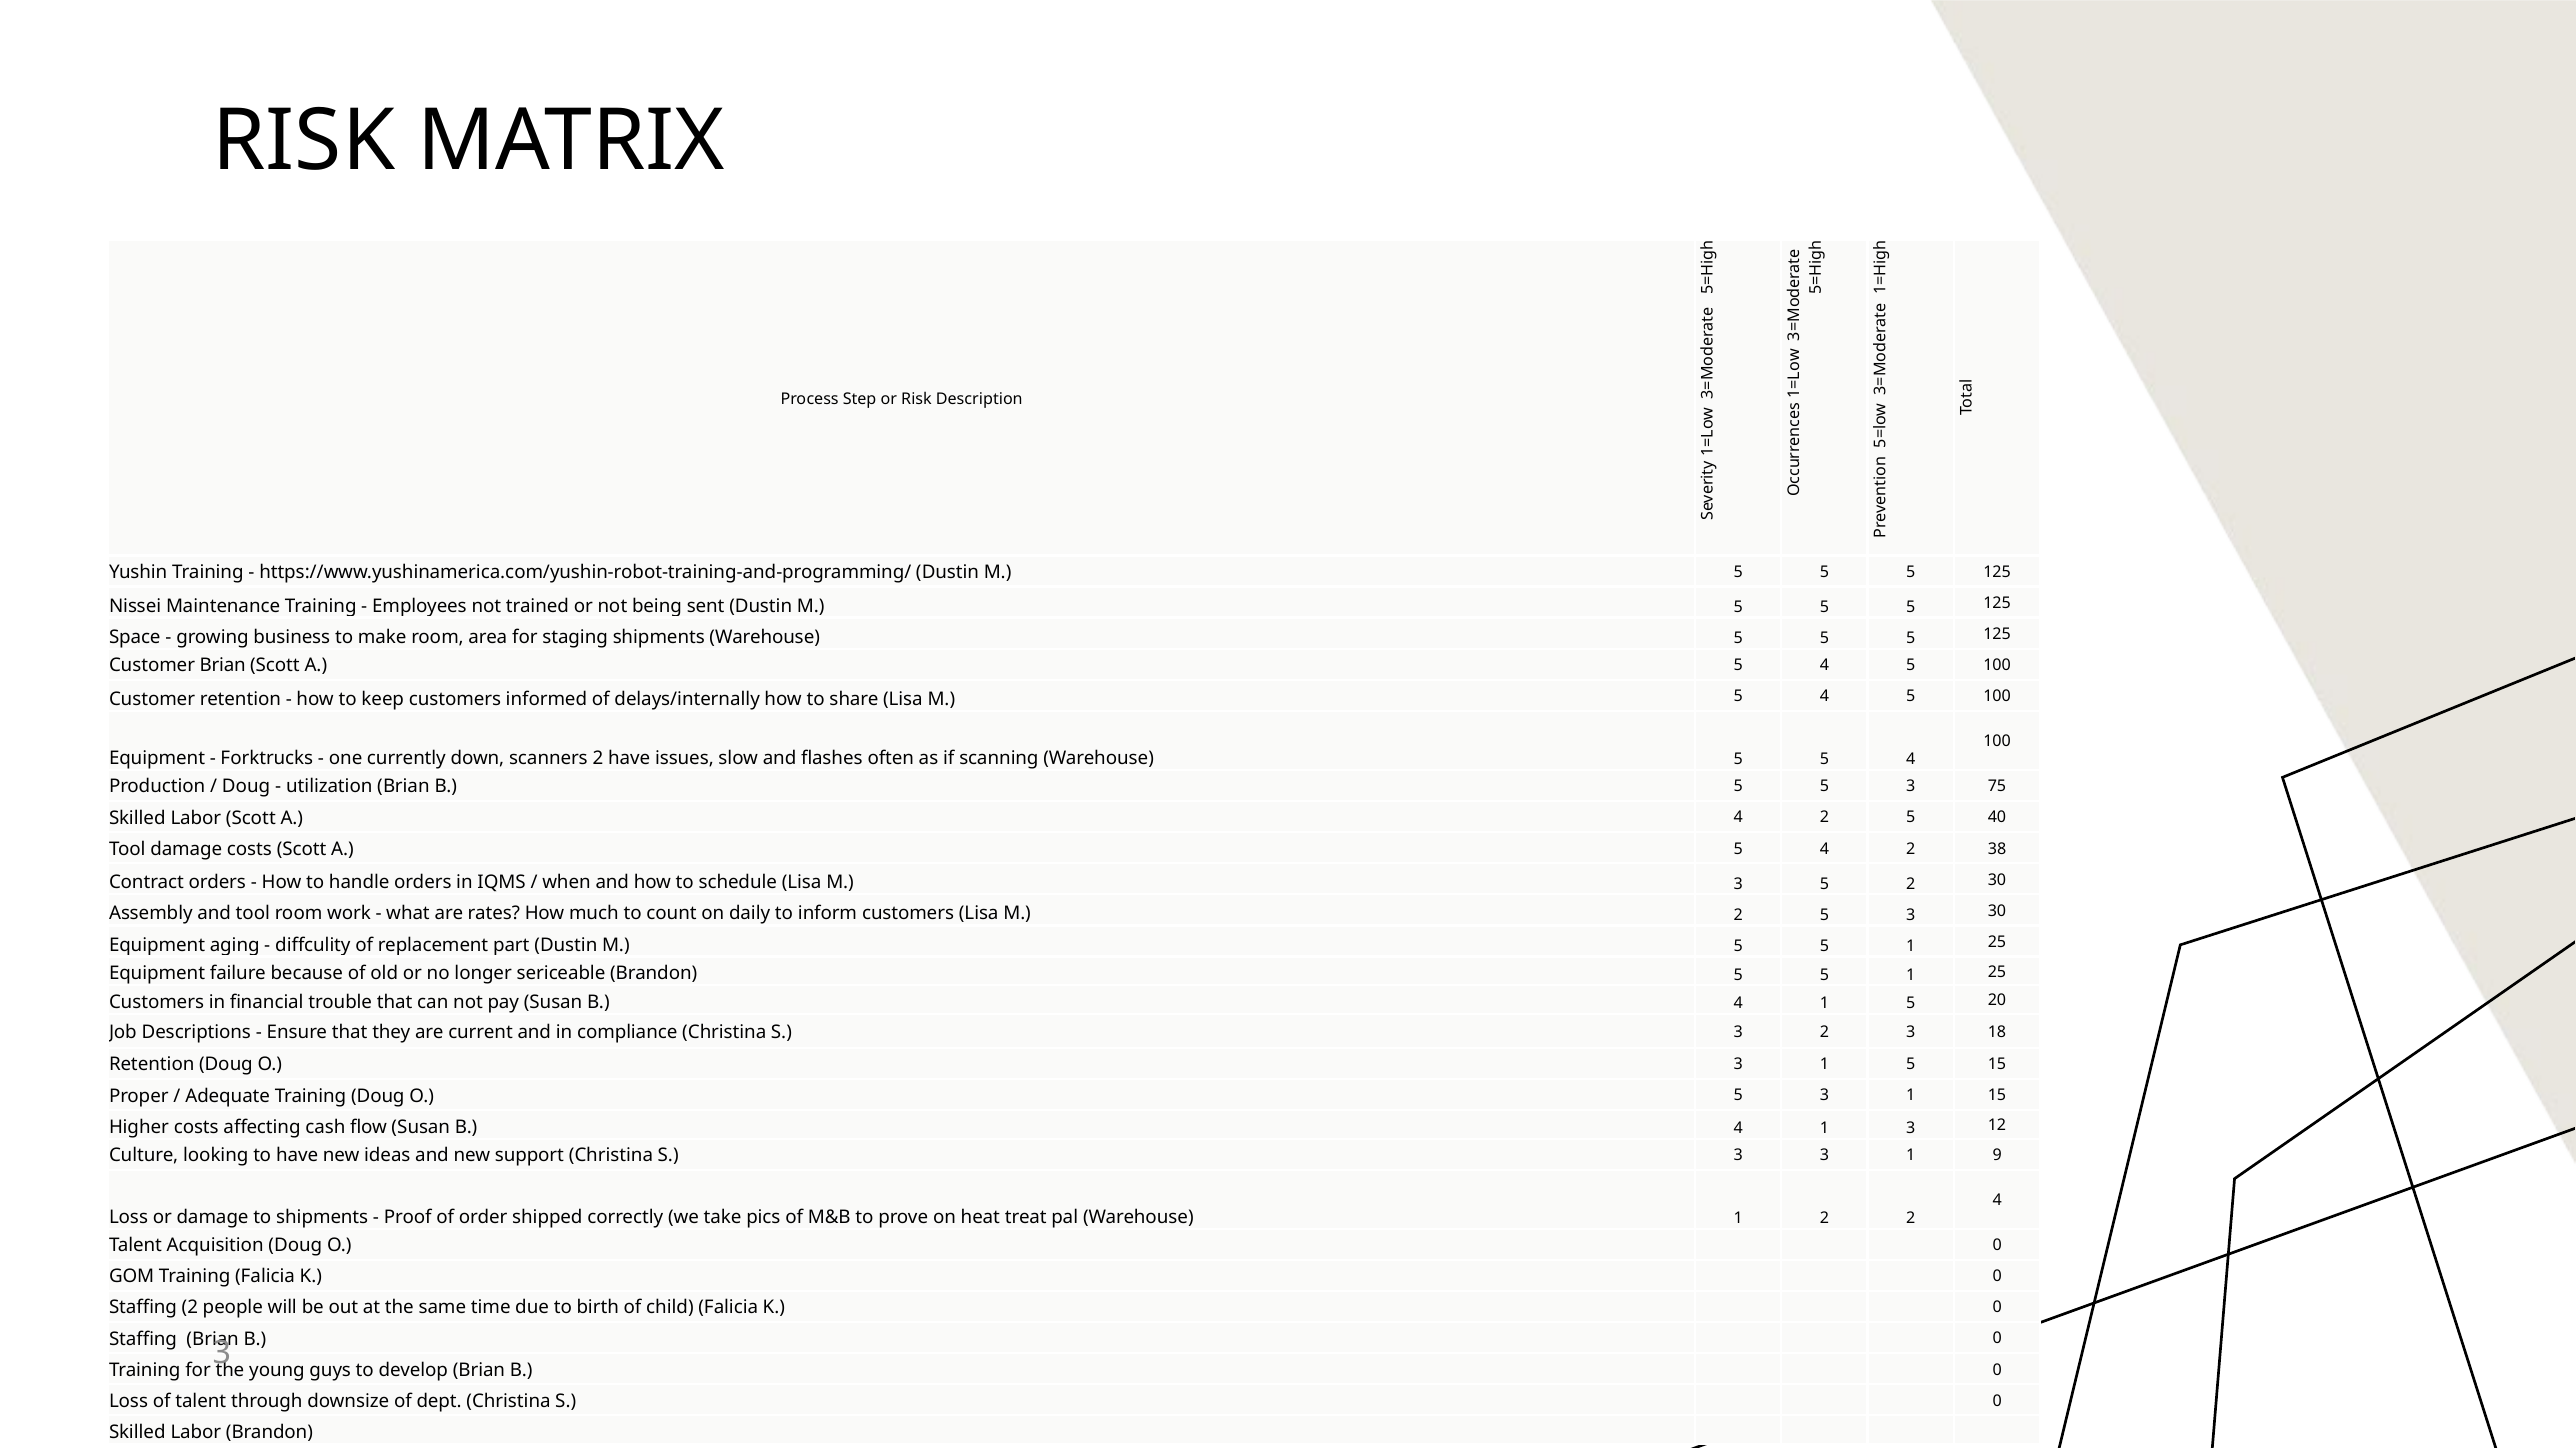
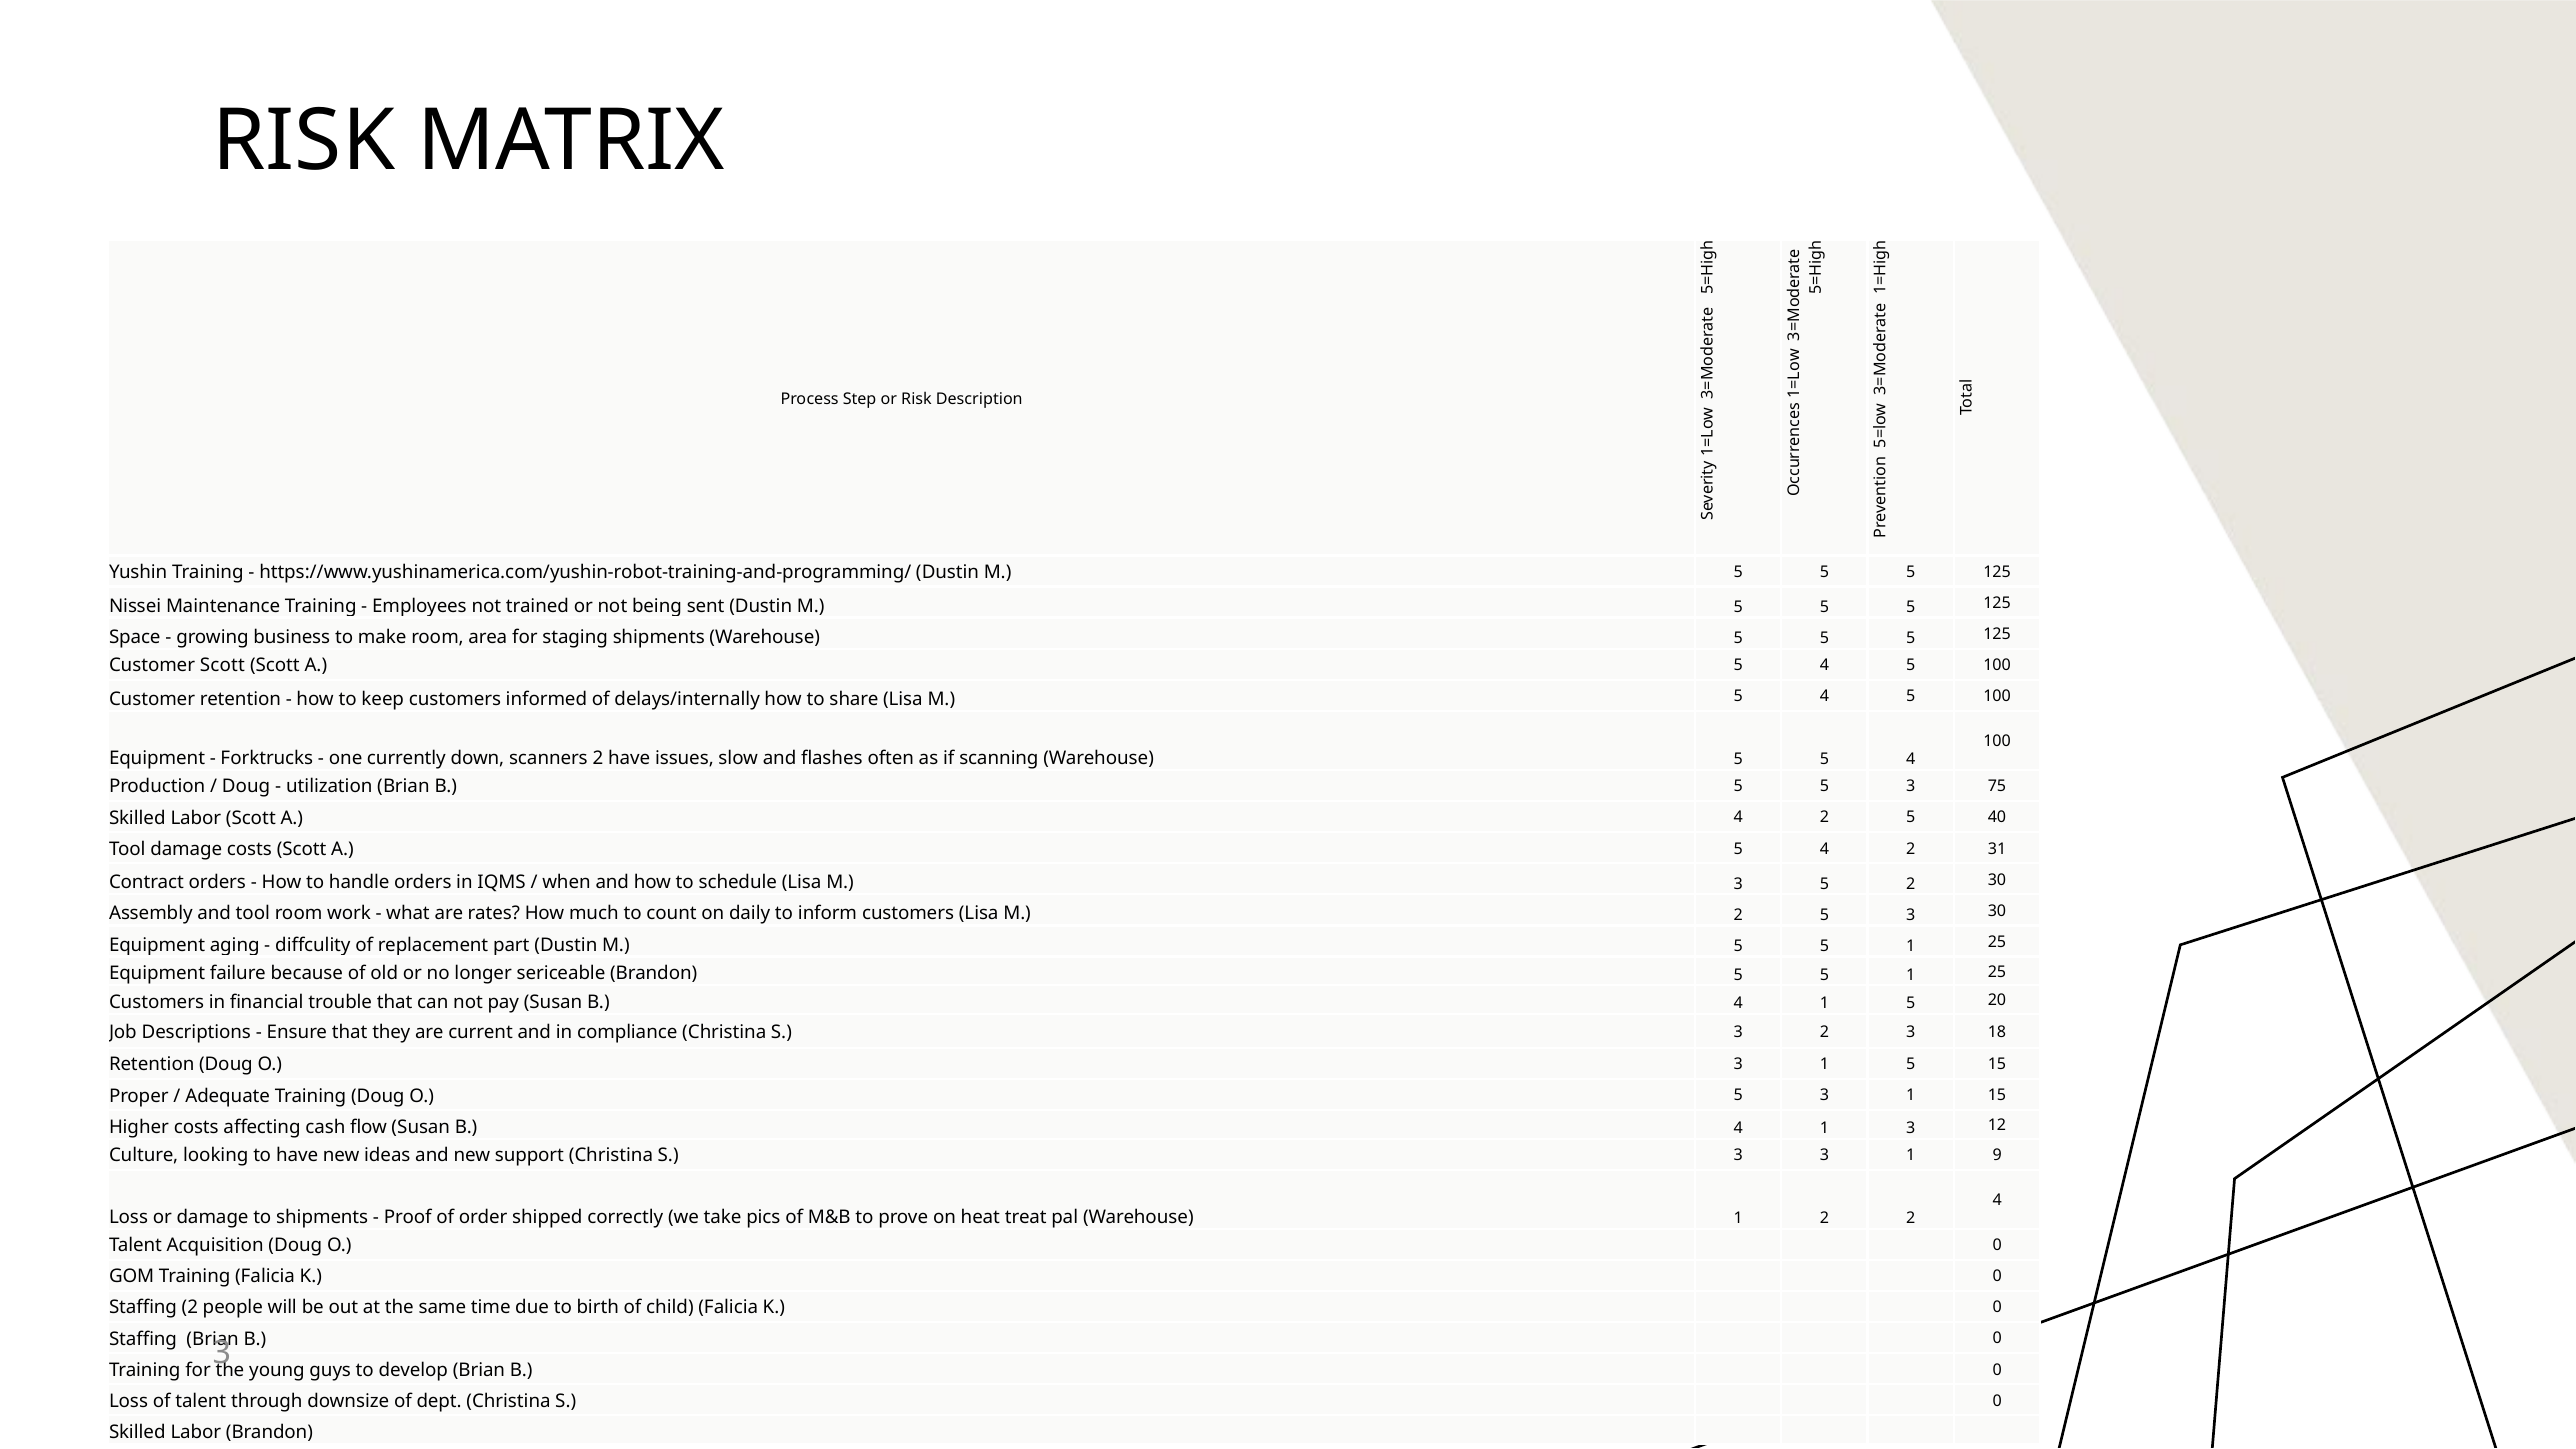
Customer Brian: Brian -> Scott
38: 38 -> 31
